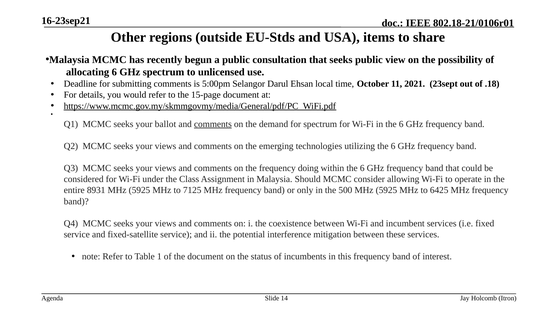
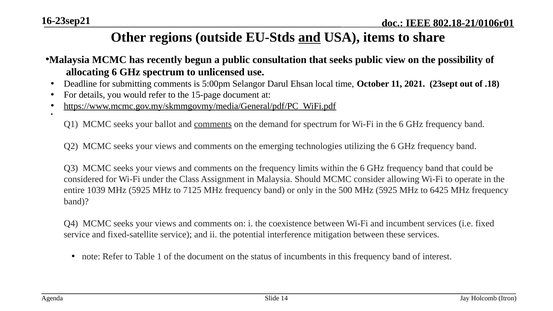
and at (309, 37) underline: none -> present
doing: doing -> limits
8931: 8931 -> 1039
